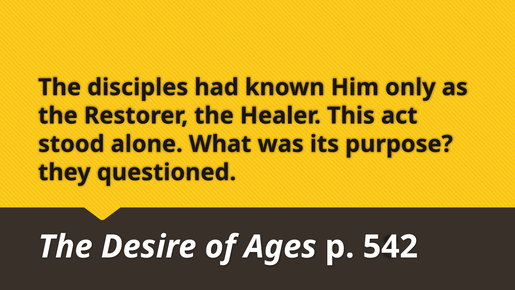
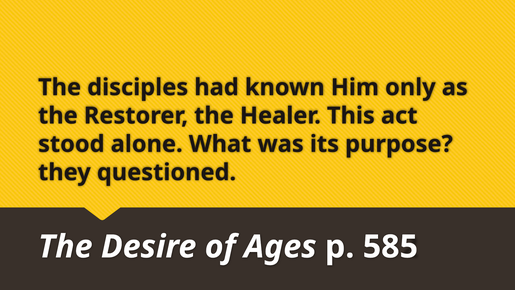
542: 542 -> 585
